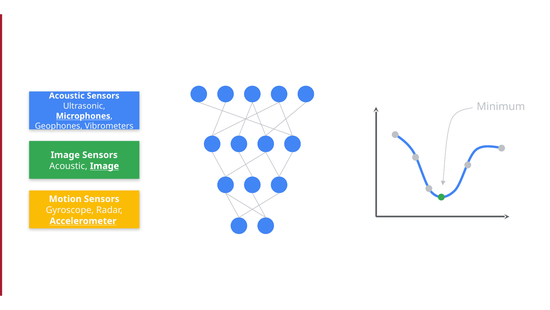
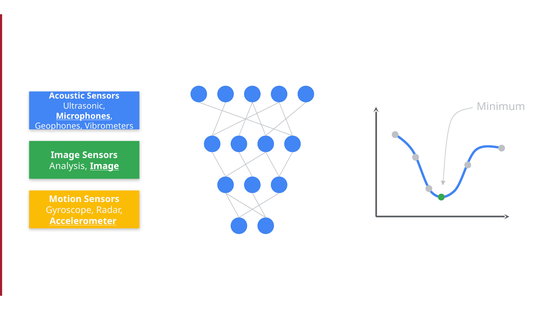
Acoustic at (68, 166): Acoustic -> Analysis
